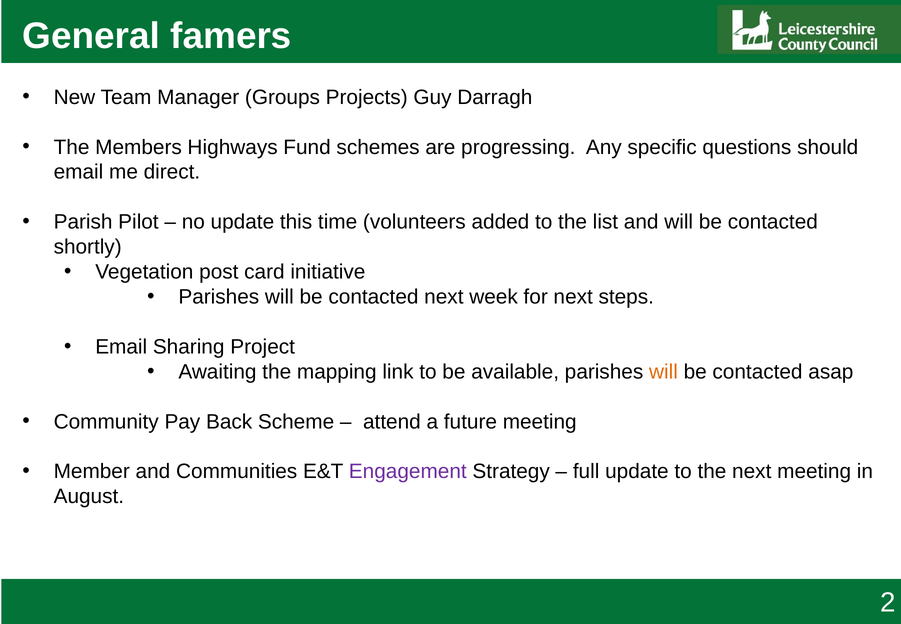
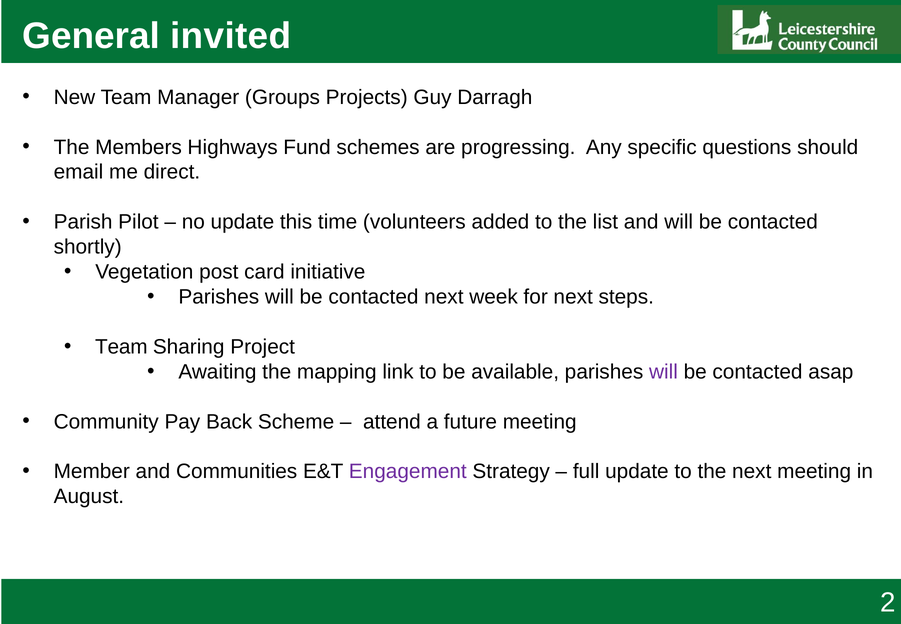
famers: famers -> invited
Email at (121, 347): Email -> Team
will at (663, 372) colour: orange -> purple
